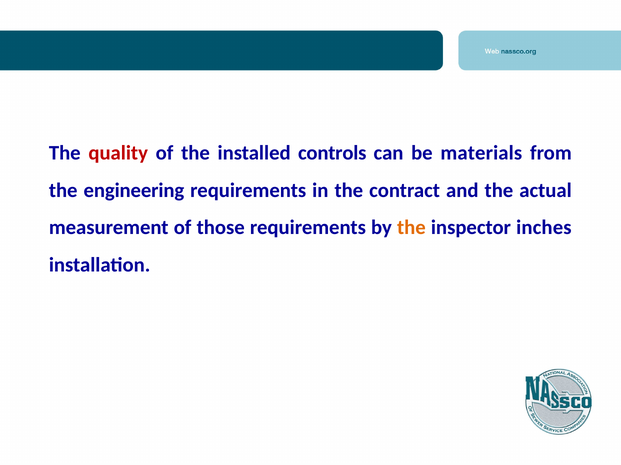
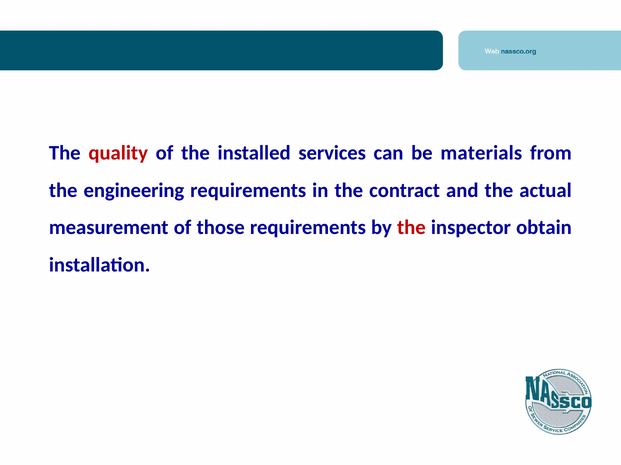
controls: controls -> services
the at (411, 228) colour: orange -> red
inches: inches -> obtain
